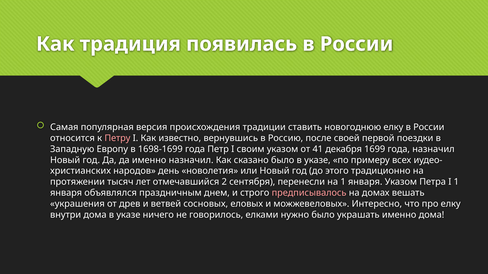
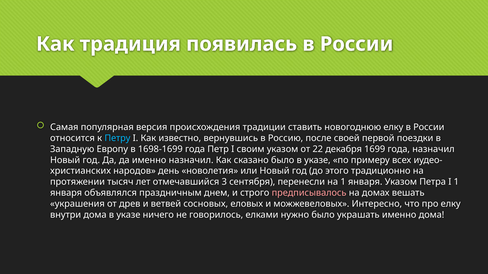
Петру colour: pink -> light blue
41: 41 -> 22
2: 2 -> 3
